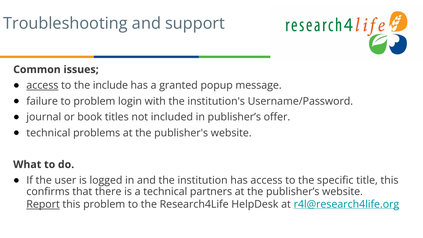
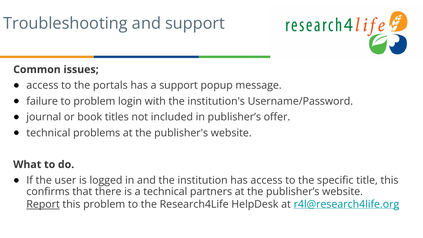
access at (42, 85) underline: present -> none
include: include -> portals
a granted: granted -> support
